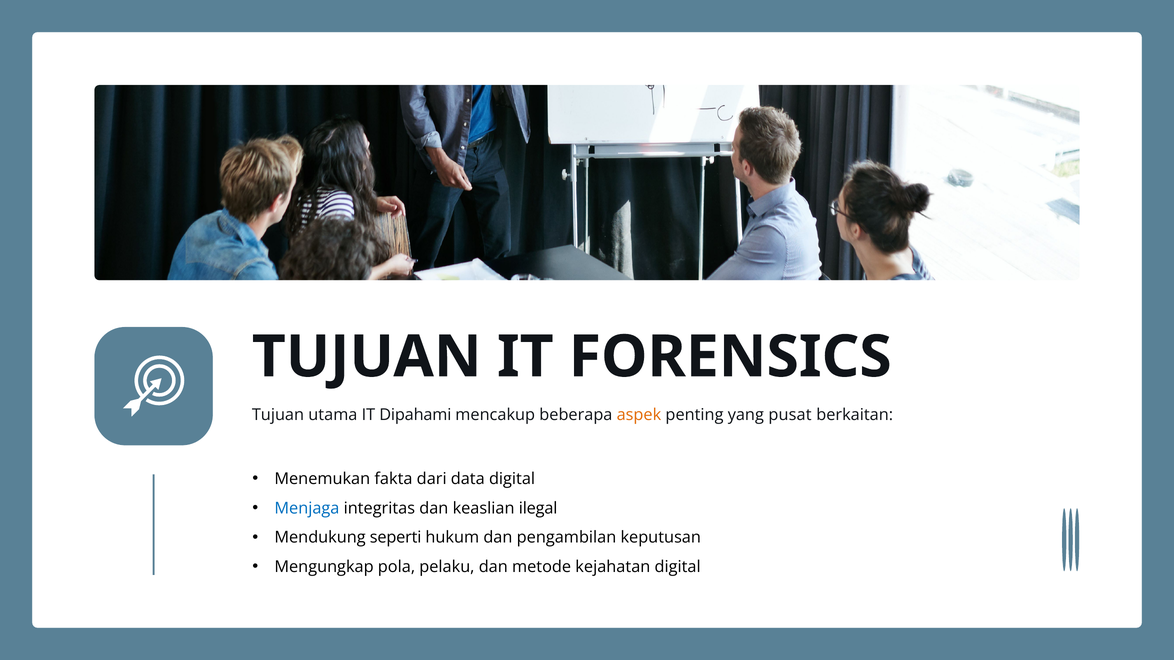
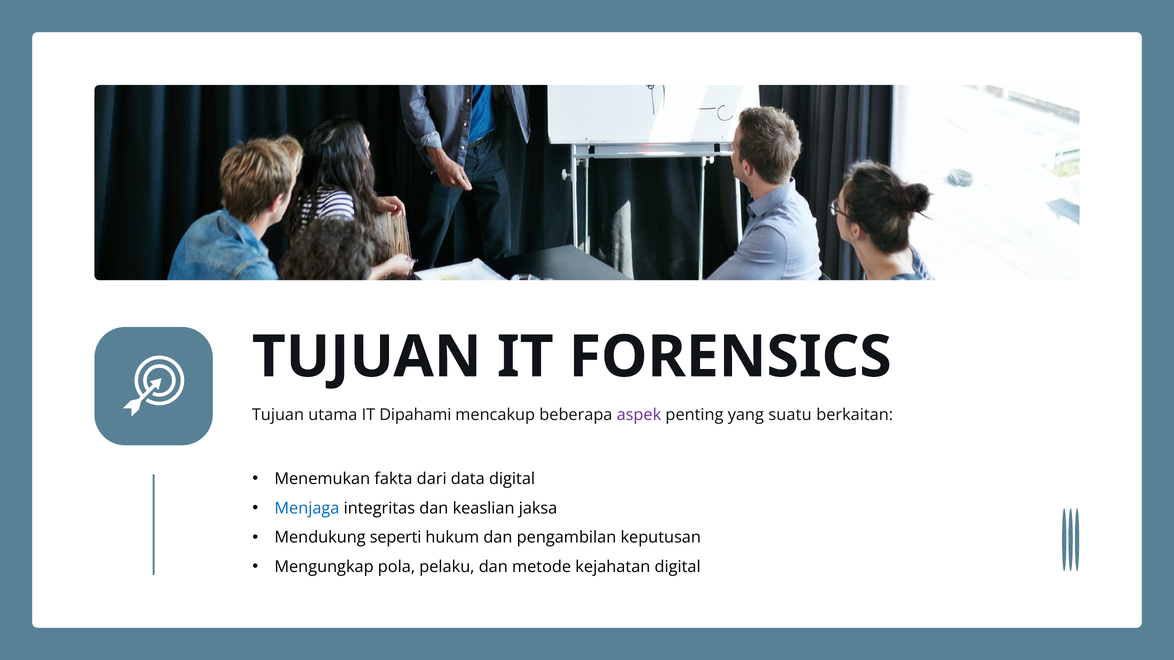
aspek colour: orange -> purple
pusat: pusat -> suatu
ilegal: ilegal -> jaksa
